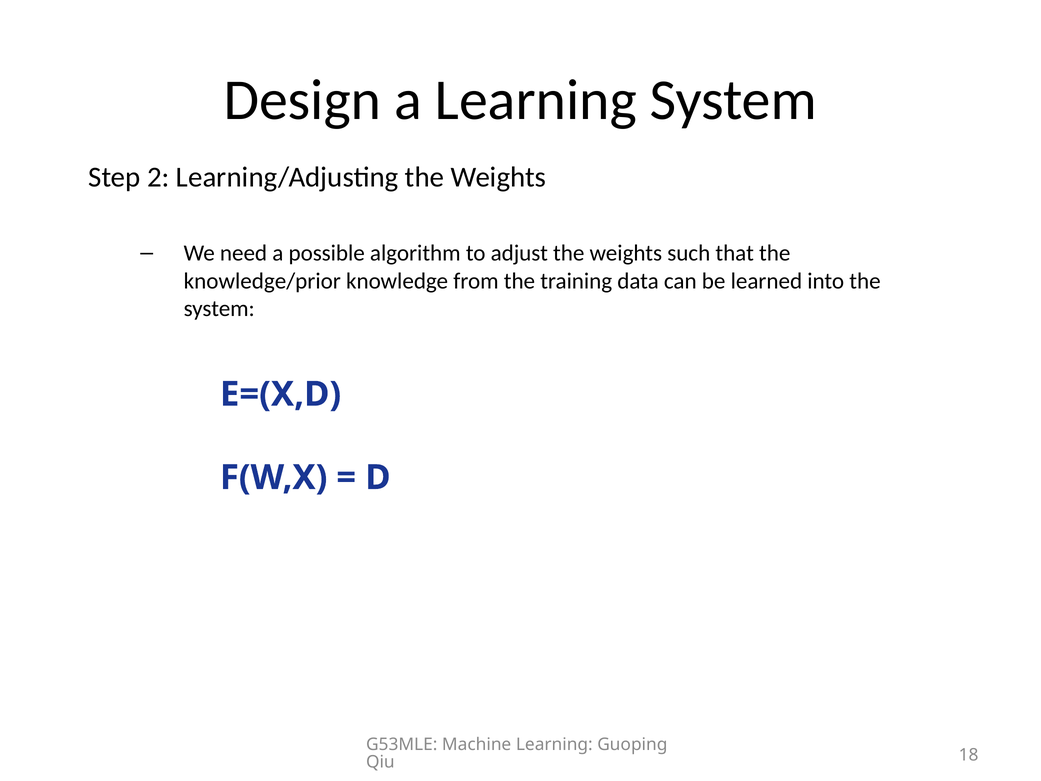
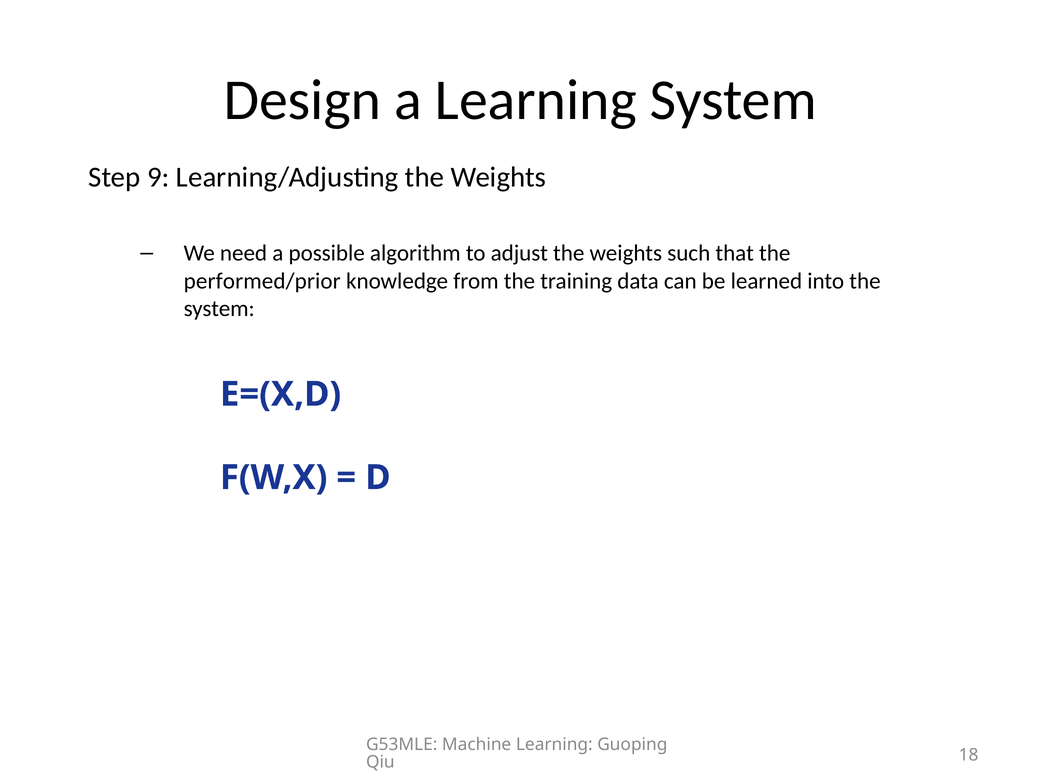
2: 2 -> 9
knowledge/prior: knowledge/prior -> performed/prior
